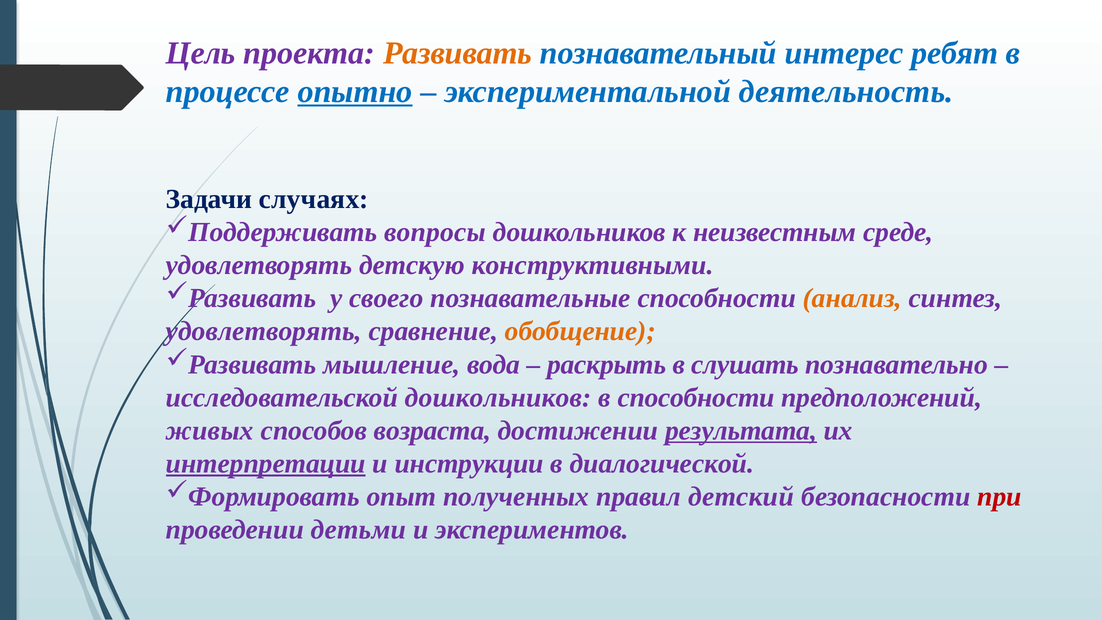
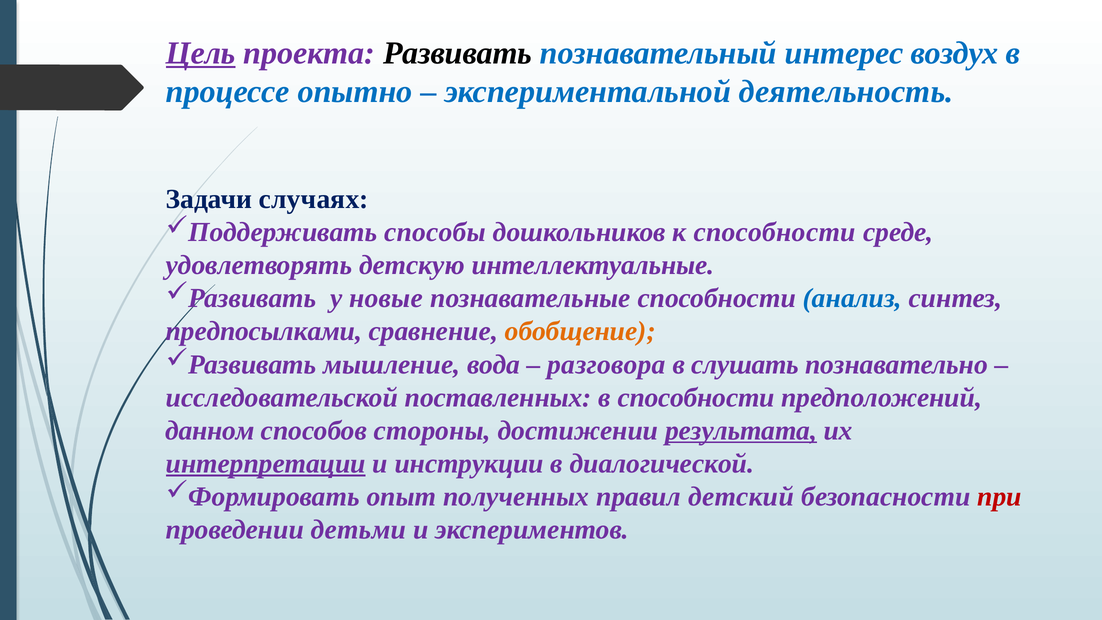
Цель underline: none -> present
Развивать colour: orange -> black
ребят: ребят -> воздух
опытно underline: present -> none
вопросы: вопросы -> способы
к неизвестным: неизвестным -> способности
конструктивными: конструктивными -> интеллектуальные
своего: своего -> новые
анализ colour: orange -> blue
удовлетворять at (264, 331): удовлетворять -> предпосылками
раскрыть: раскрыть -> разговора
исследовательской дошкольников: дошкольников -> поставленных
живых: живых -> данном
возраста: возраста -> стороны
